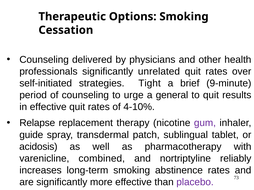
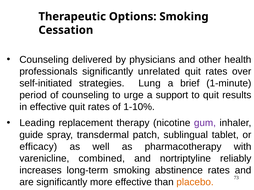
Tight: Tight -> Lung
9-minute: 9-minute -> 1-minute
general: general -> support
4-10%: 4-10% -> 1-10%
Relapse: Relapse -> Leading
acidosis: acidosis -> efficacy
placebo colour: purple -> orange
